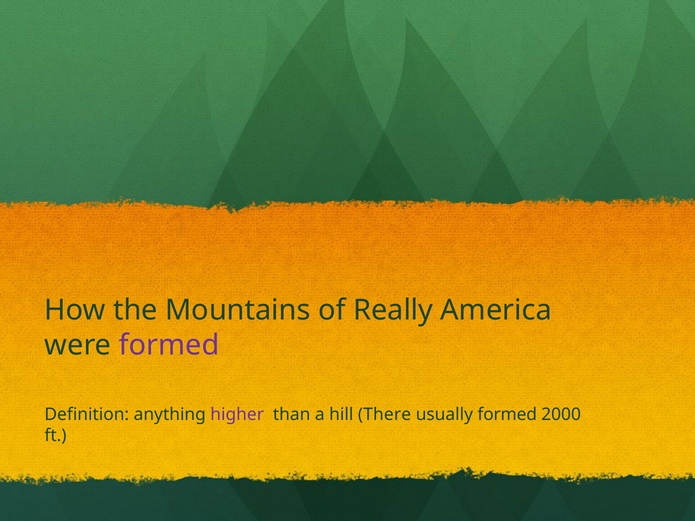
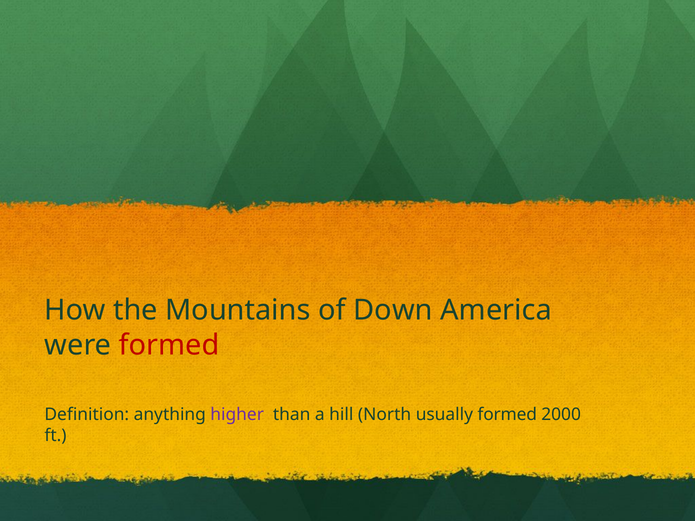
Really: Really -> Down
formed at (169, 345) colour: purple -> red
There: There -> North
